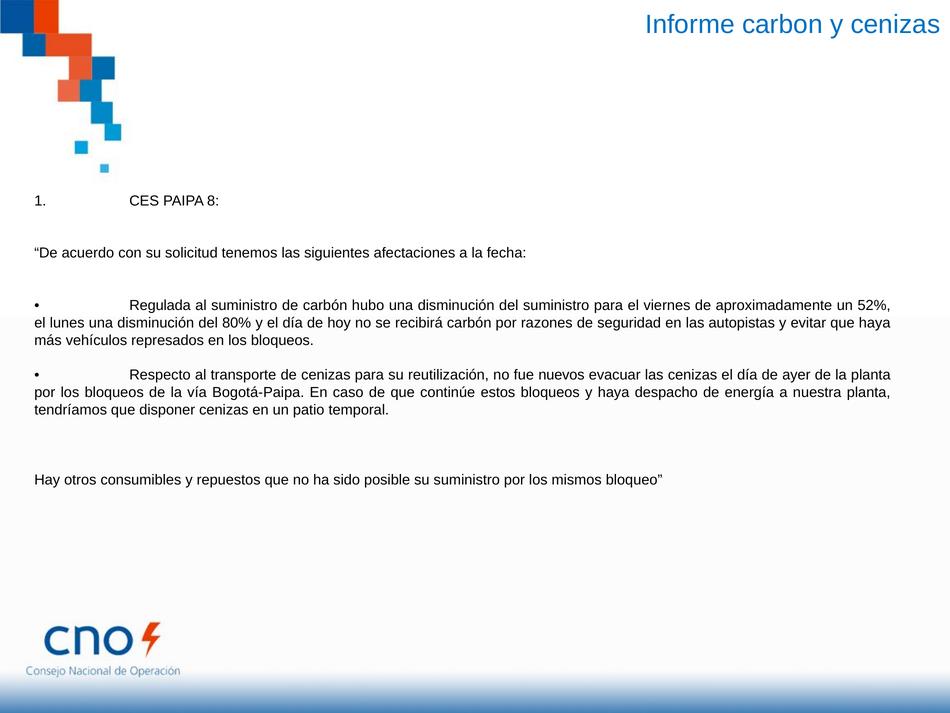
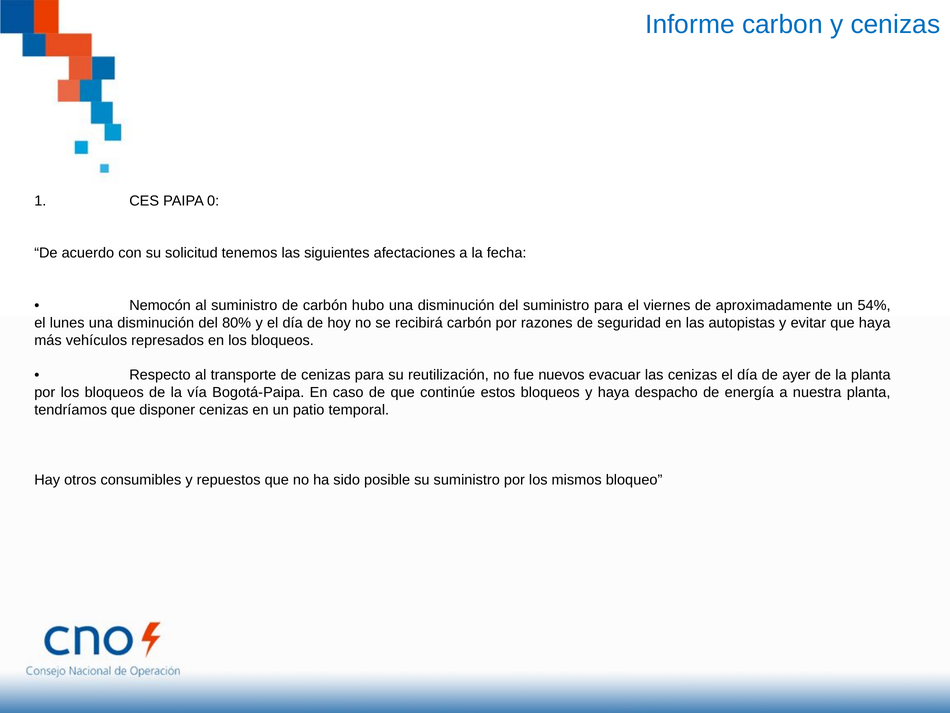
8: 8 -> 0
Regulada: Regulada -> Nemocón
52%: 52% -> 54%
